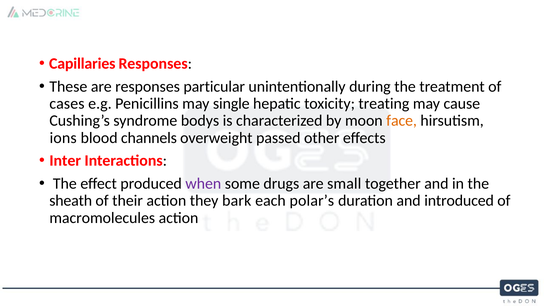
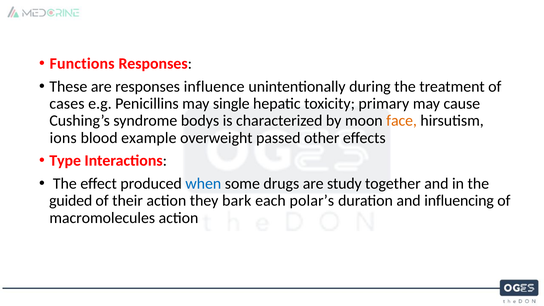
Capillaries: Capillaries -> Functions
particular: particular -> influence
treating: treating -> primary
channels: channels -> example
Inter: Inter -> Type
when colour: purple -> blue
small: small -> study
sheath: sheath -> guided
introduced: introduced -> influencing
